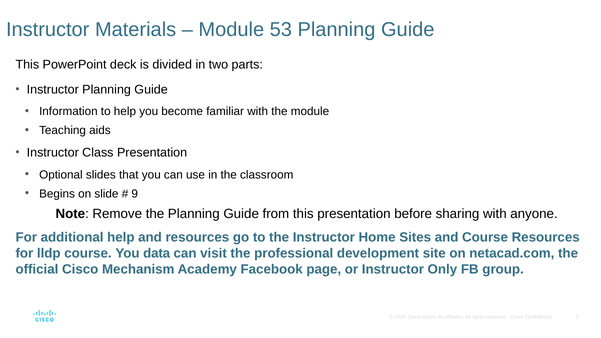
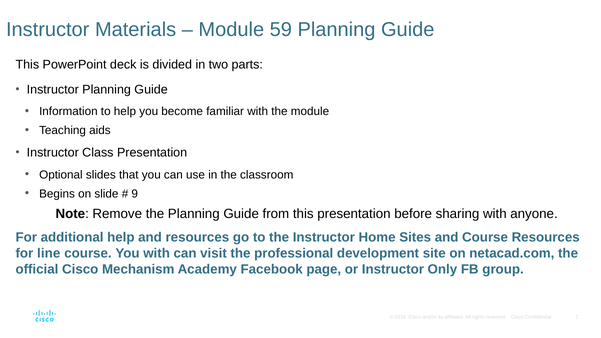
53: 53 -> 59
lldp: lldp -> line
You data: data -> with
